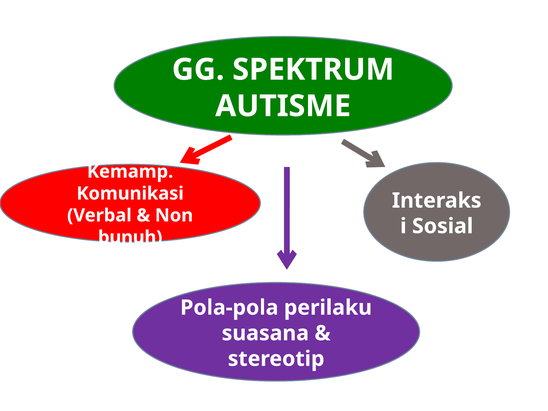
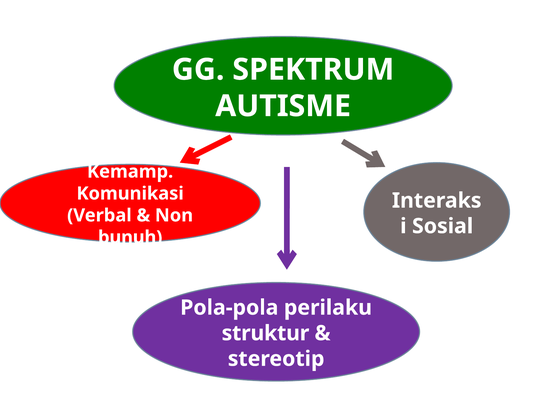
suasana: suasana -> struktur
